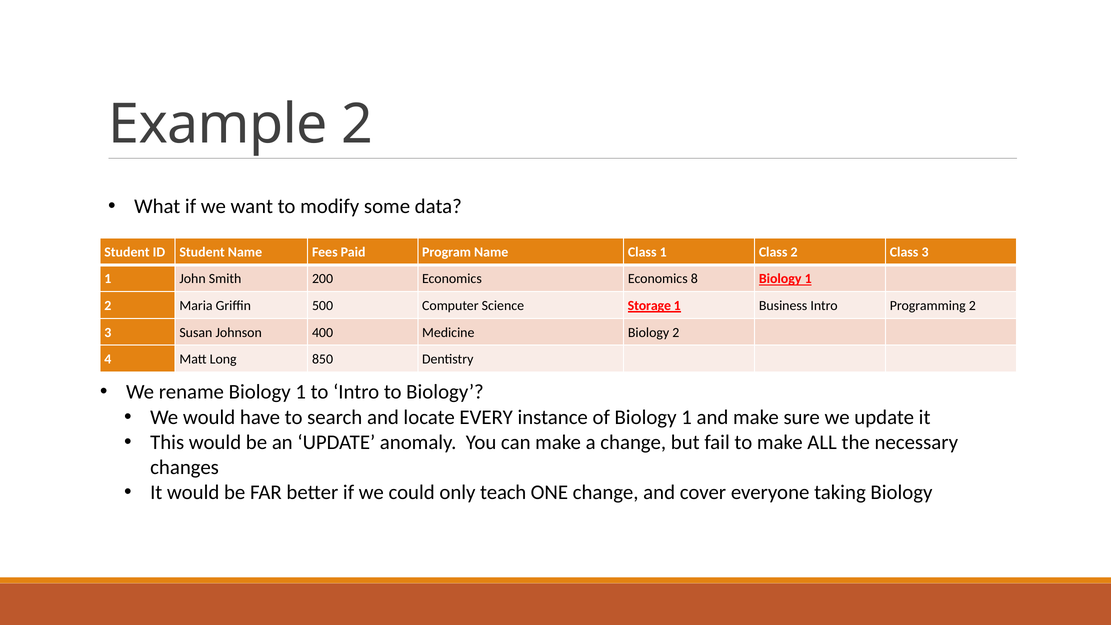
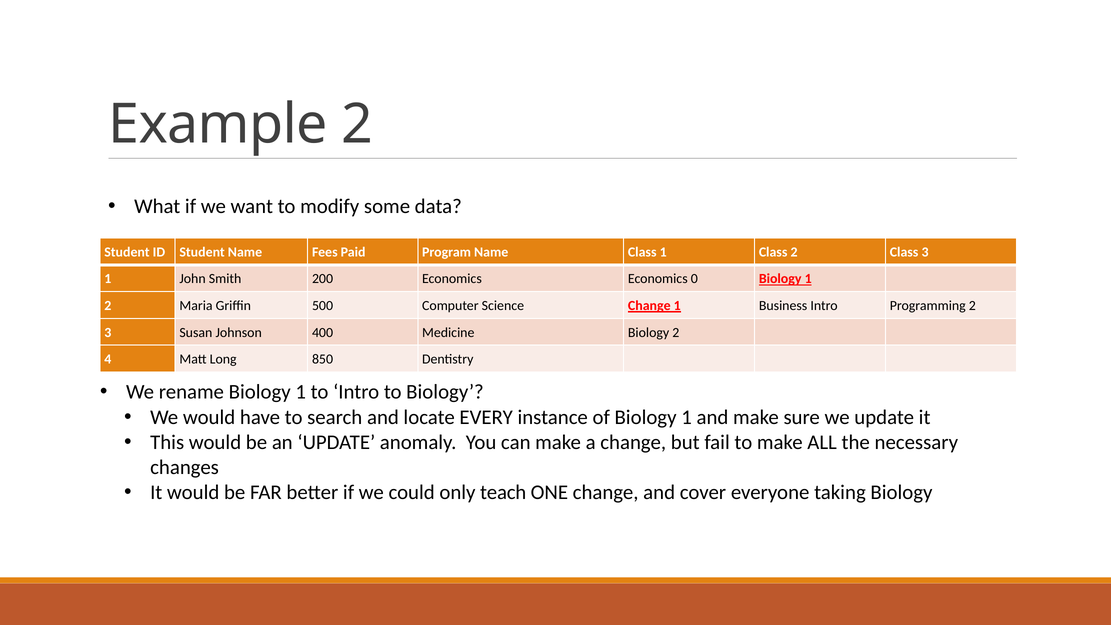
8: 8 -> 0
Science Storage: Storage -> Change
